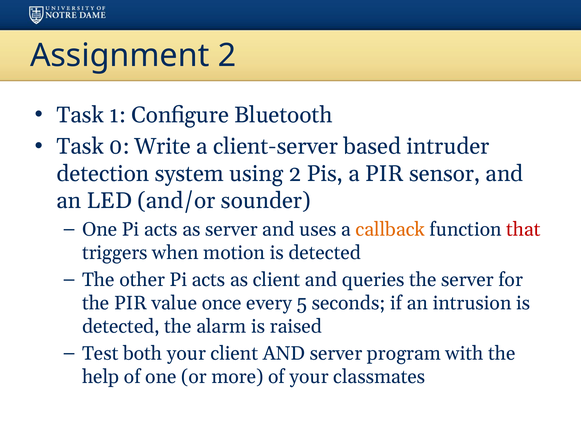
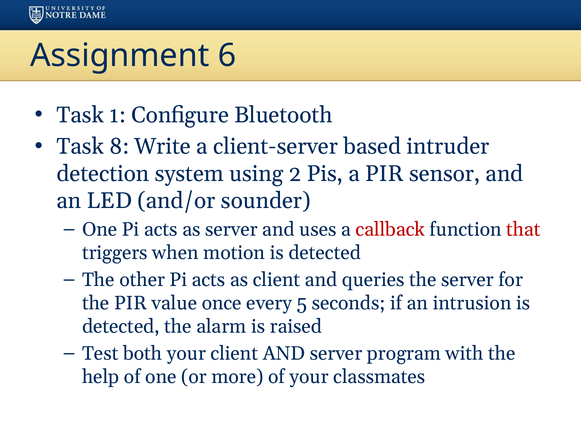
Assignment 2: 2 -> 6
0: 0 -> 8
callback colour: orange -> red
